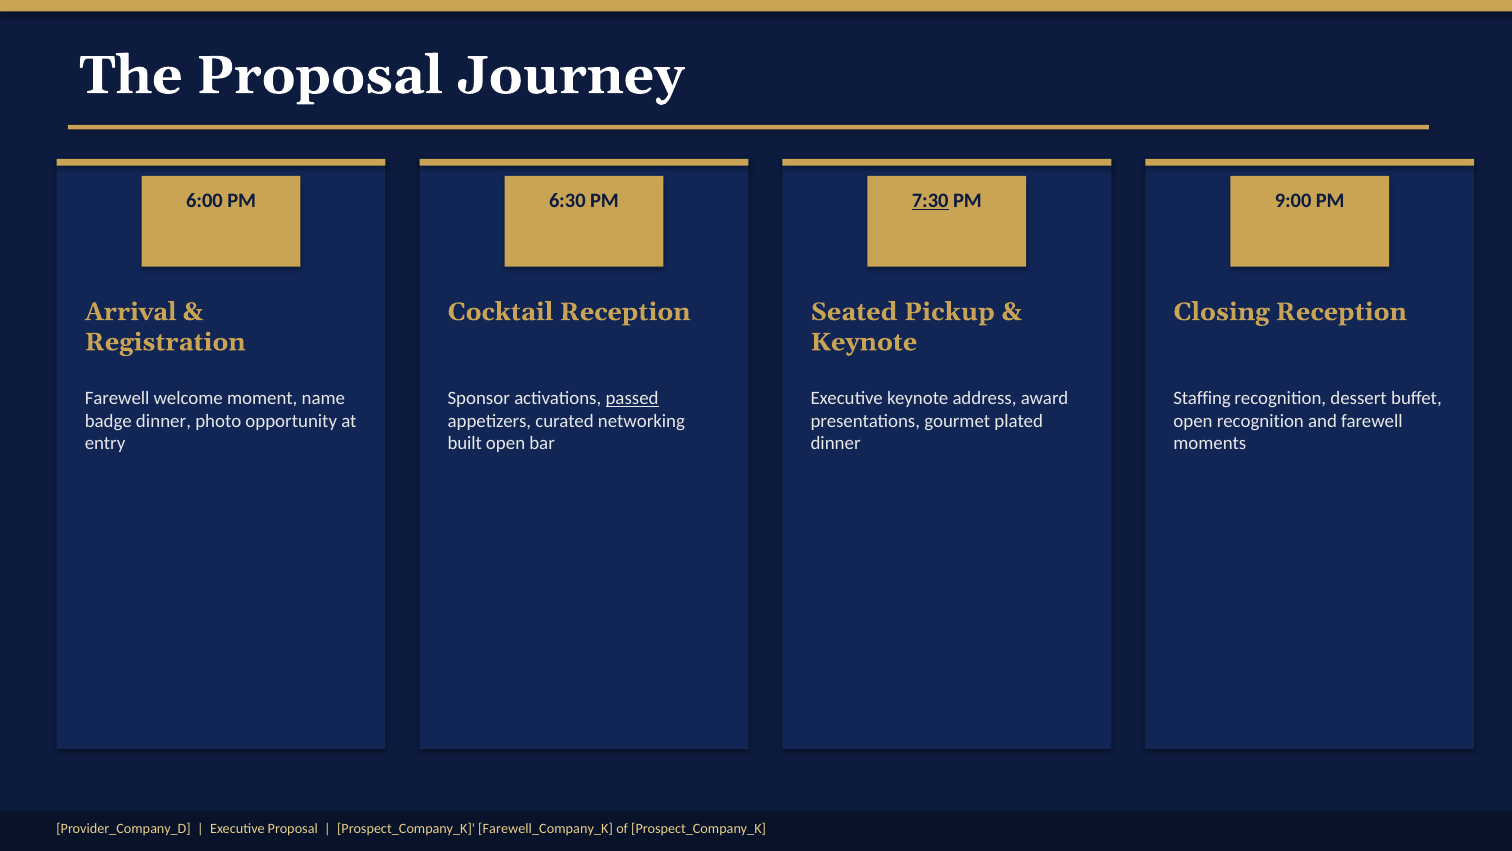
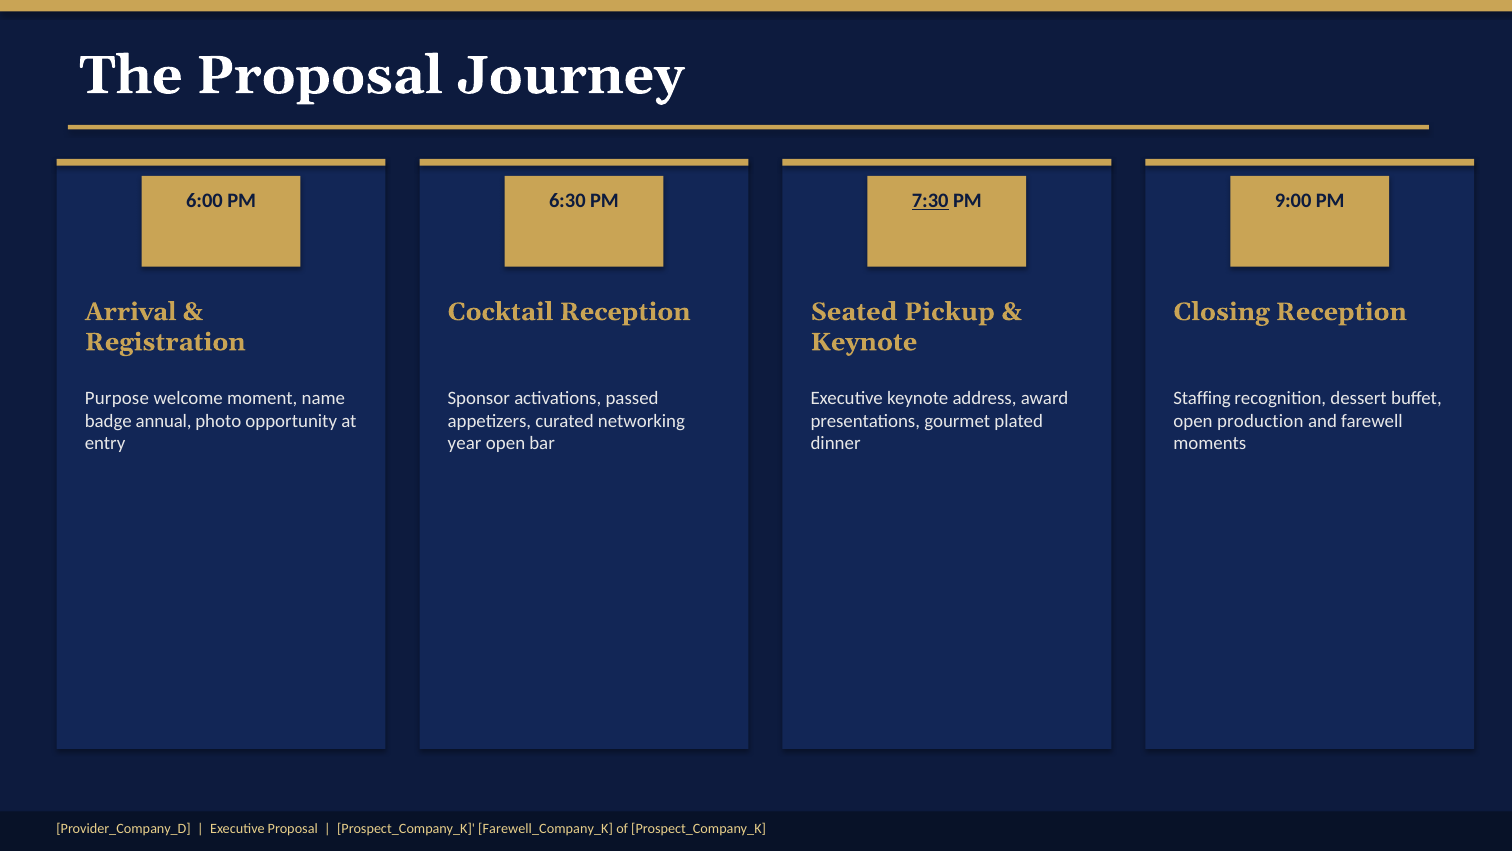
Farewell at (117, 398): Farewell -> Purpose
passed underline: present -> none
badge dinner: dinner -> annual
open recognition: recognition -> production
built: built -> year
